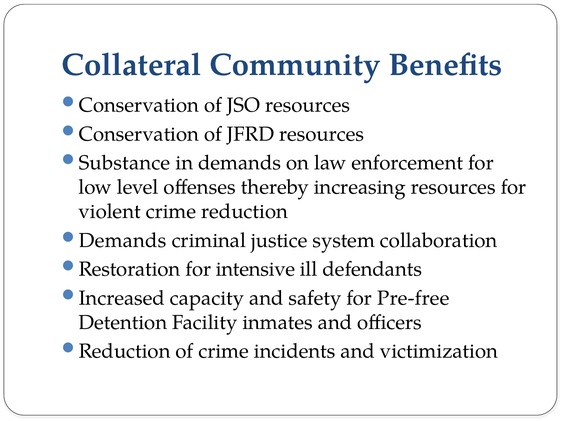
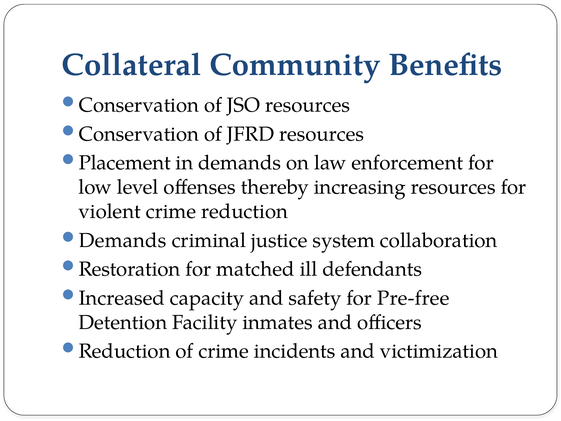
Substance: Substance -> Placement
intensive: intensive -> matched
